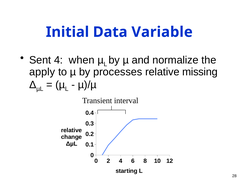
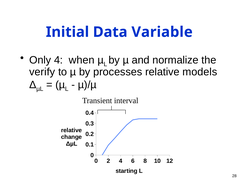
Sent: Sent -> Only
apply: apply -> verify
missing: missing -> models
